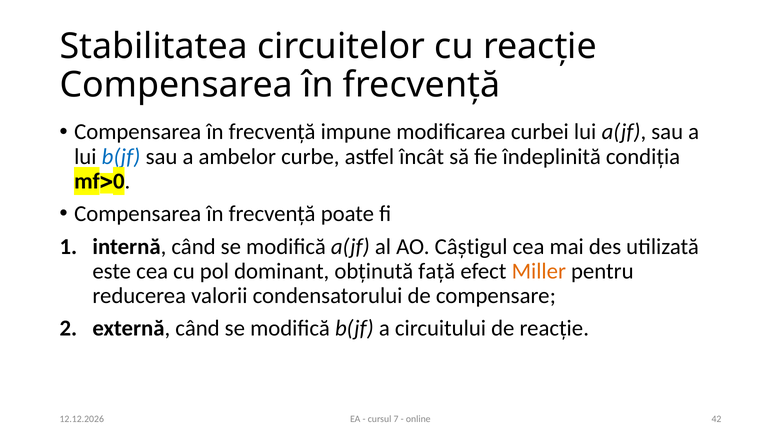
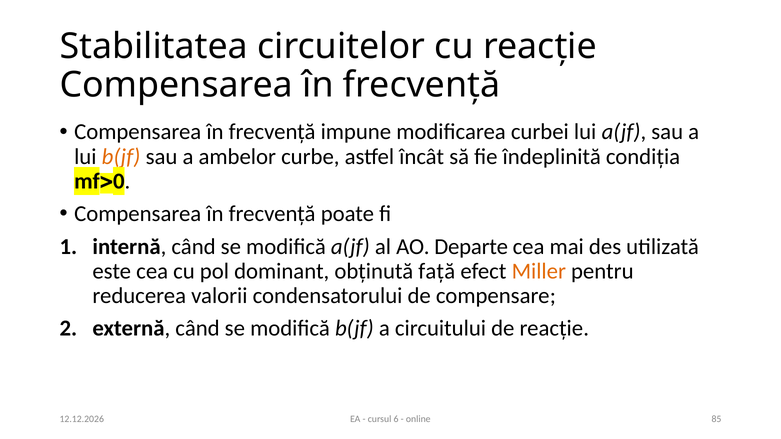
b(jf at (121, 157) colour: blue -> orange
Câștigul: Câștigul -> Departe
7: 7 -> 6
42: 42 -> 85
